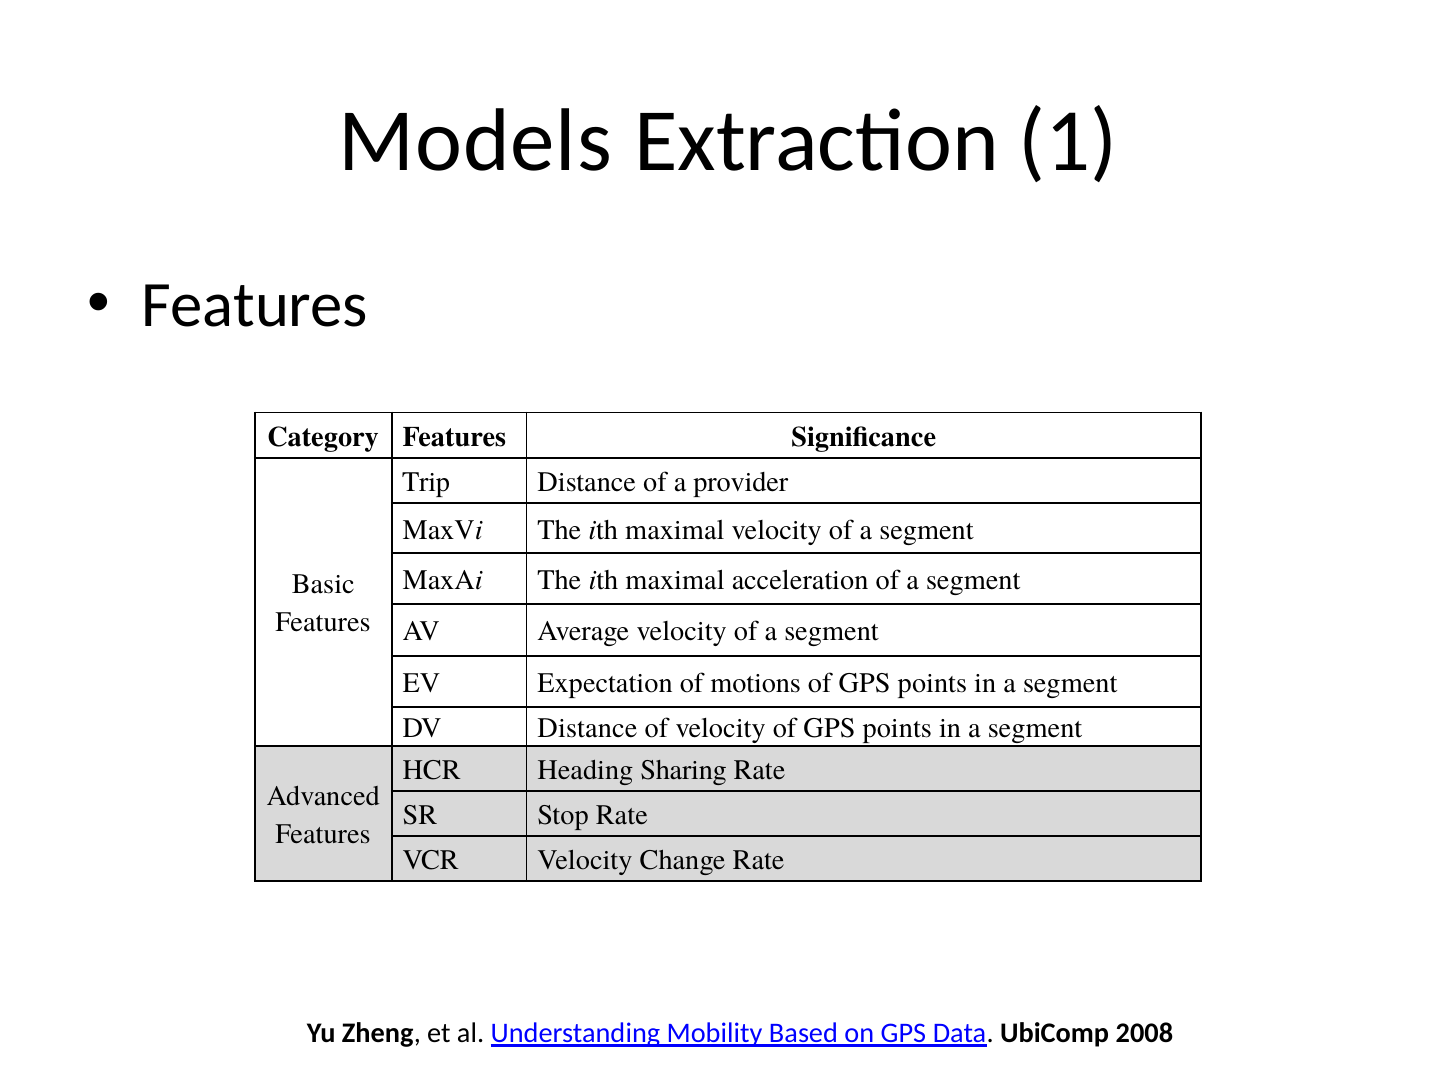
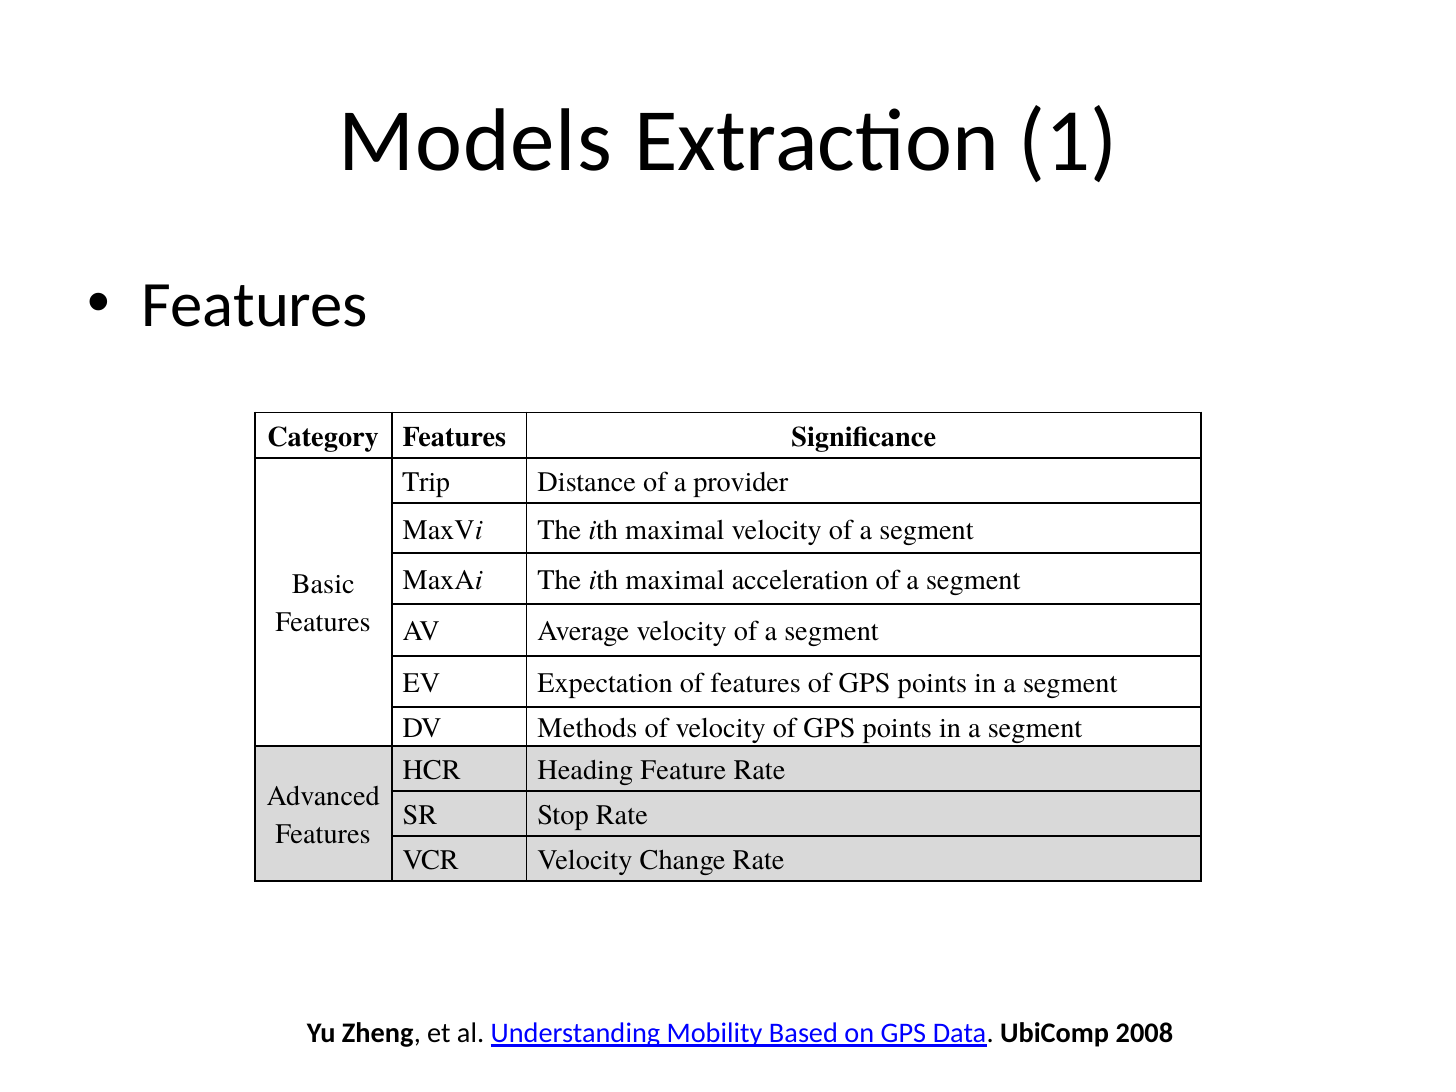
of motions: motions -> features
DV Distance: Distance -> Methods
Sharing: Sharing -> Feature
